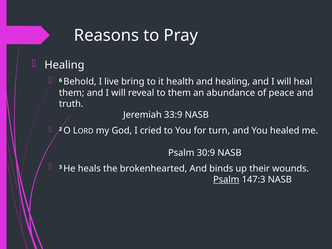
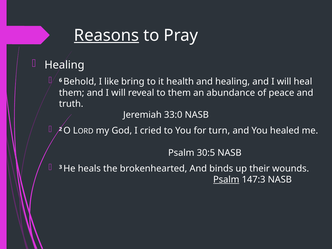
Reasons underline: none -> present
live: live -> like
33:9: 33:9 -> 33:0
30:9: 30:9 -> 30:5
